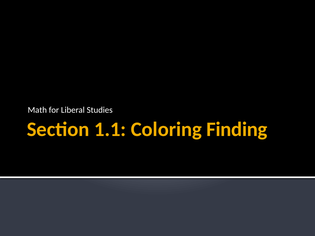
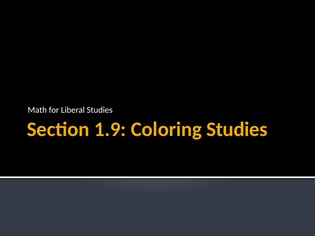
1.1: 1.1 -> 1.9
Coloring Finding: Finding -> Studies
